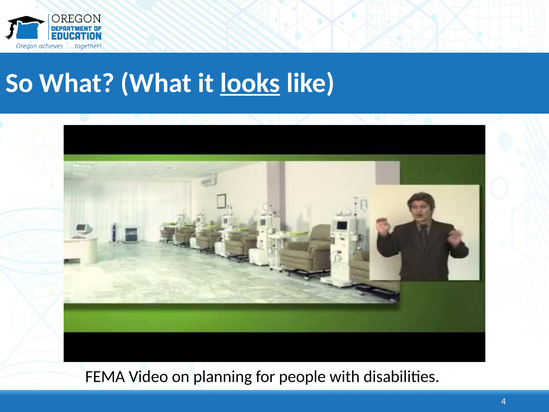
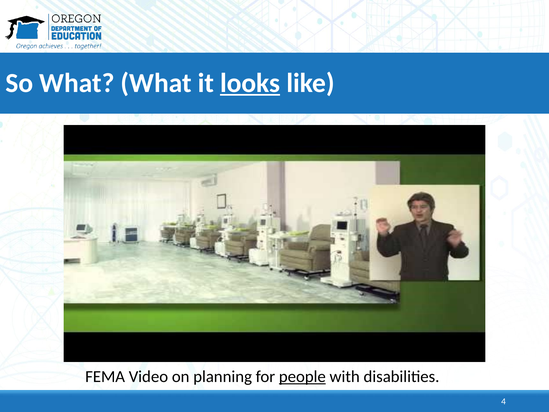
people underline: none -> present
